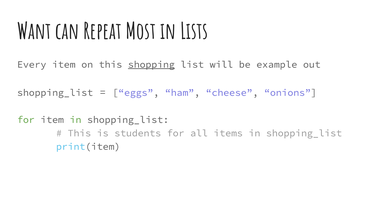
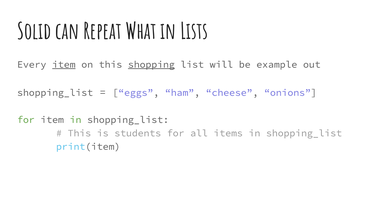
Want: Want -> Solid
Most: Most -> What
item at (64, 64) underline: none -> present
